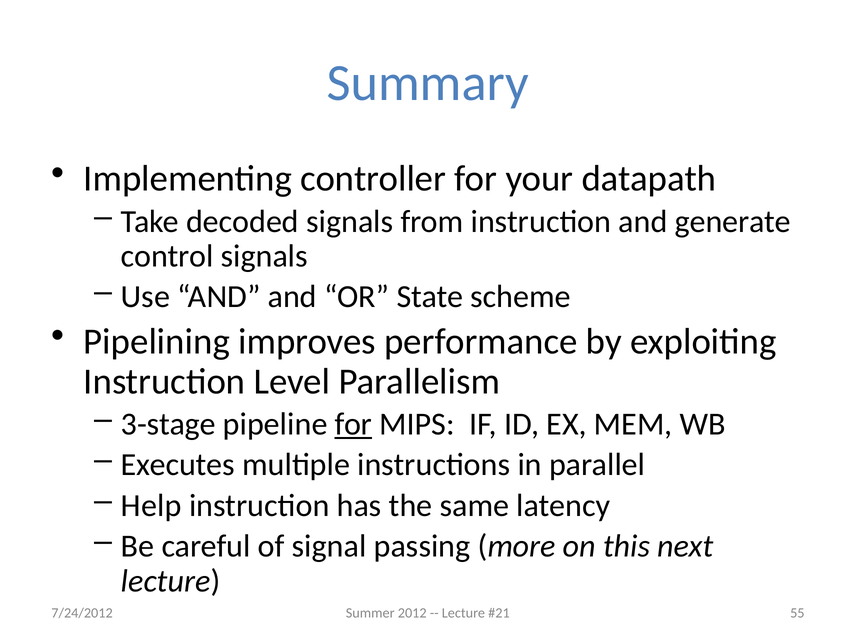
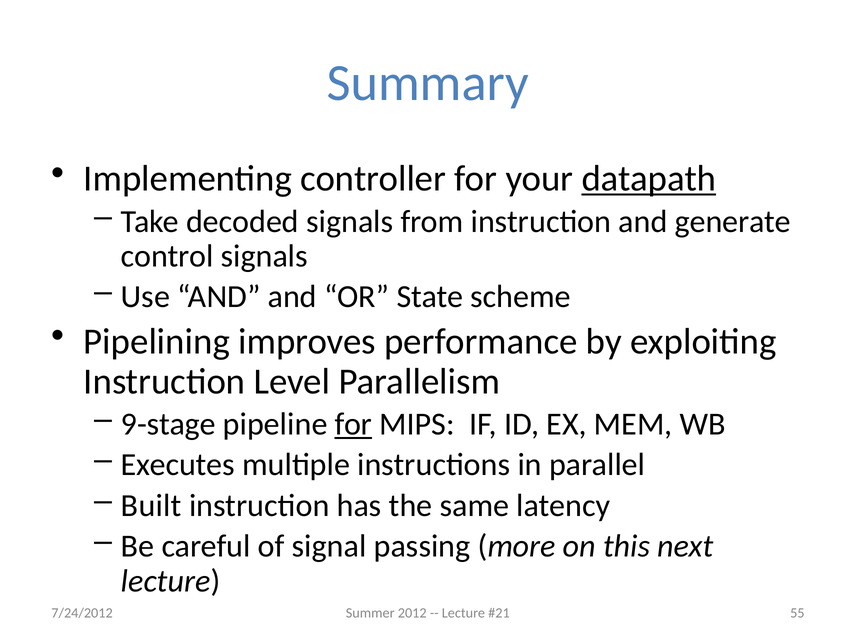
datapath underline: none -> present
3-stage: 3-stage -> 9-stage
Help: Help -> Built
